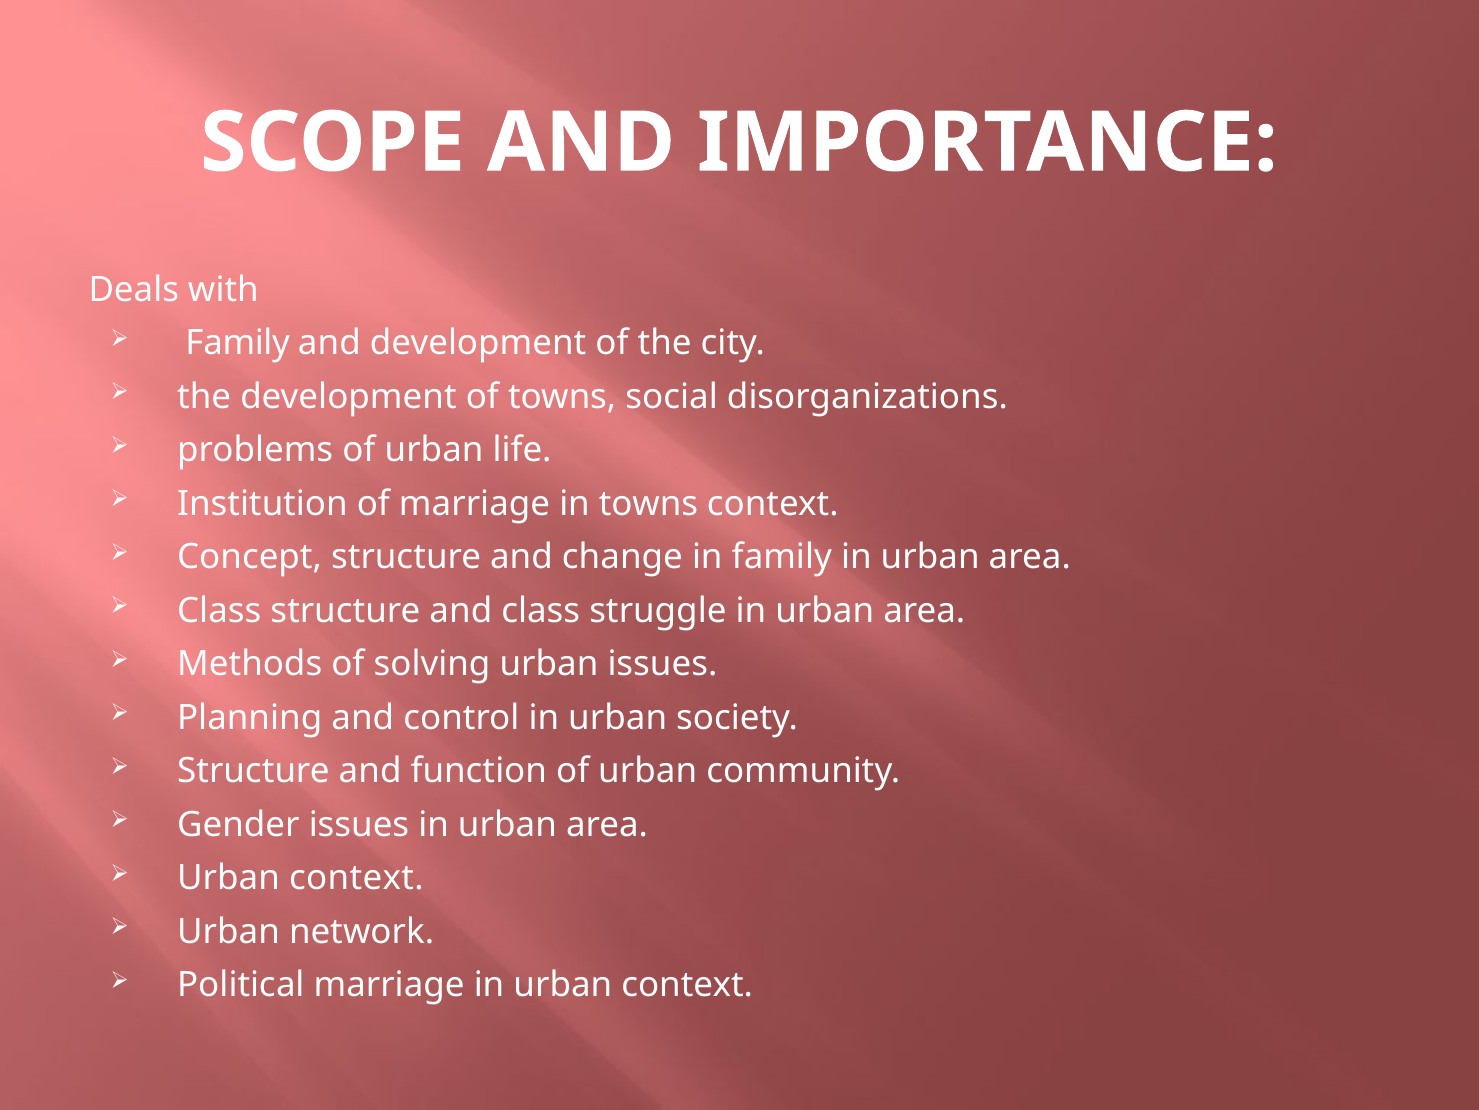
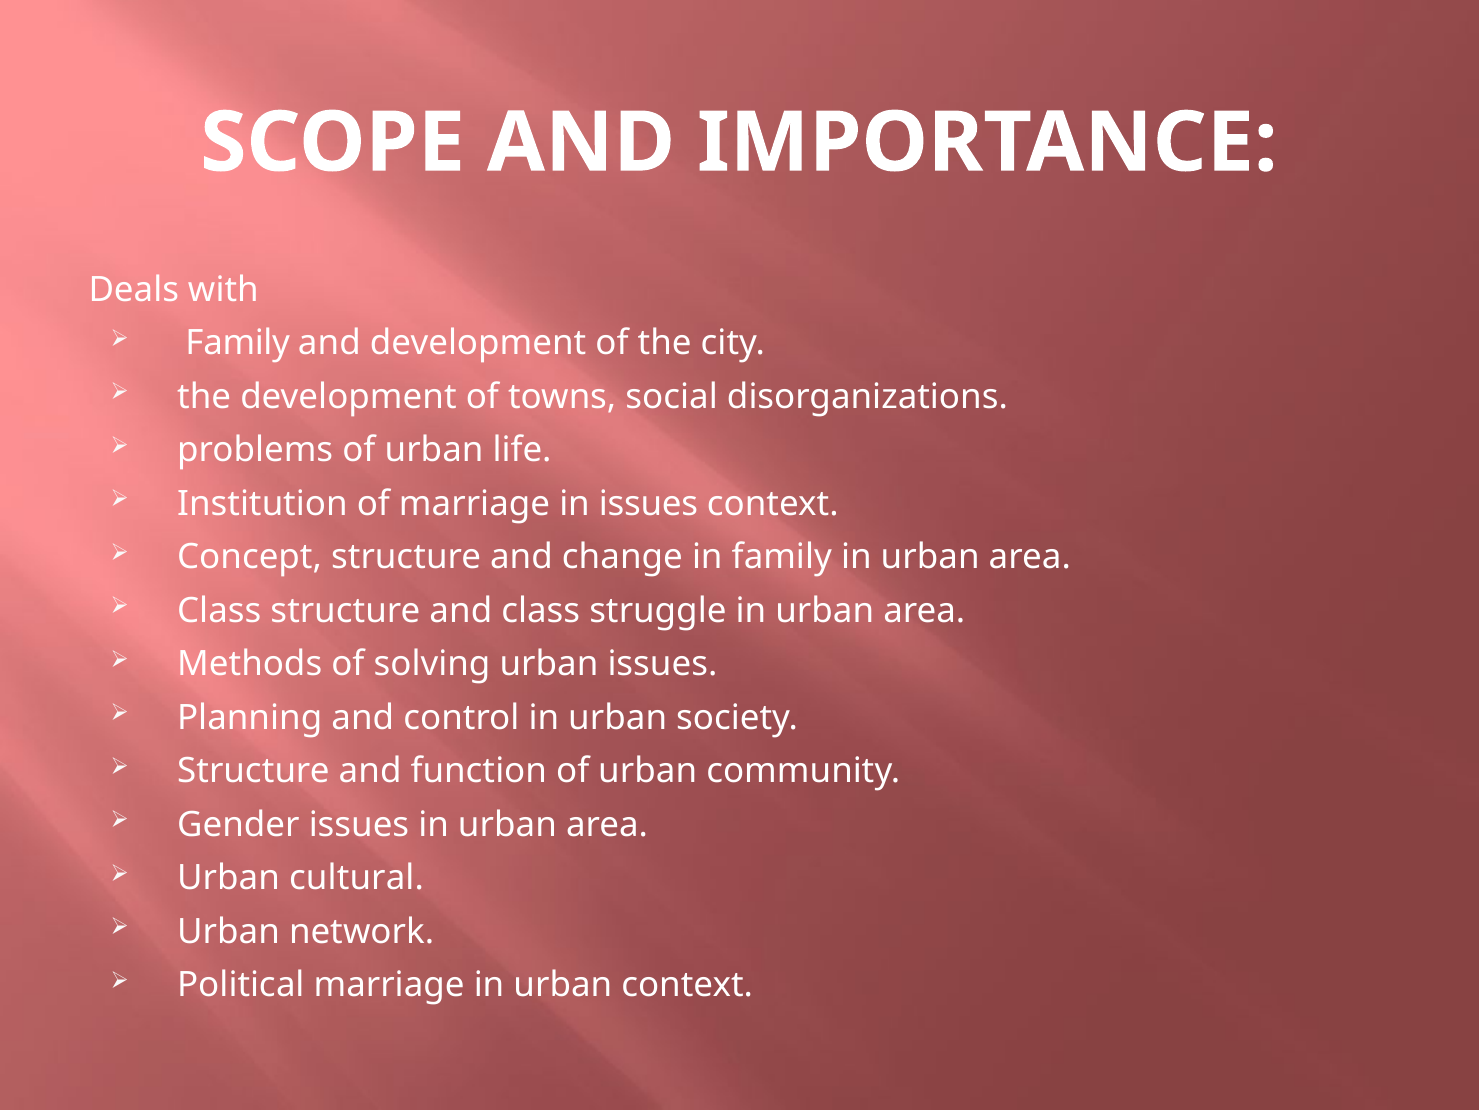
in towns: towns -> issues
context at (356, 878): context -> cultural
